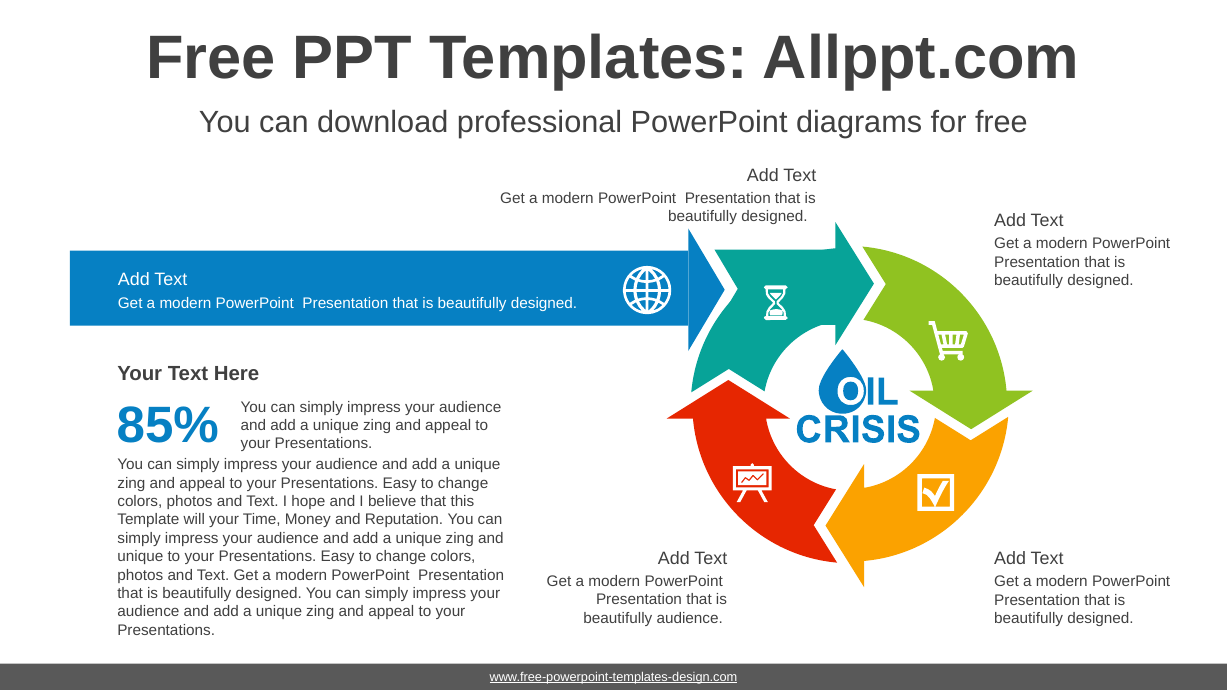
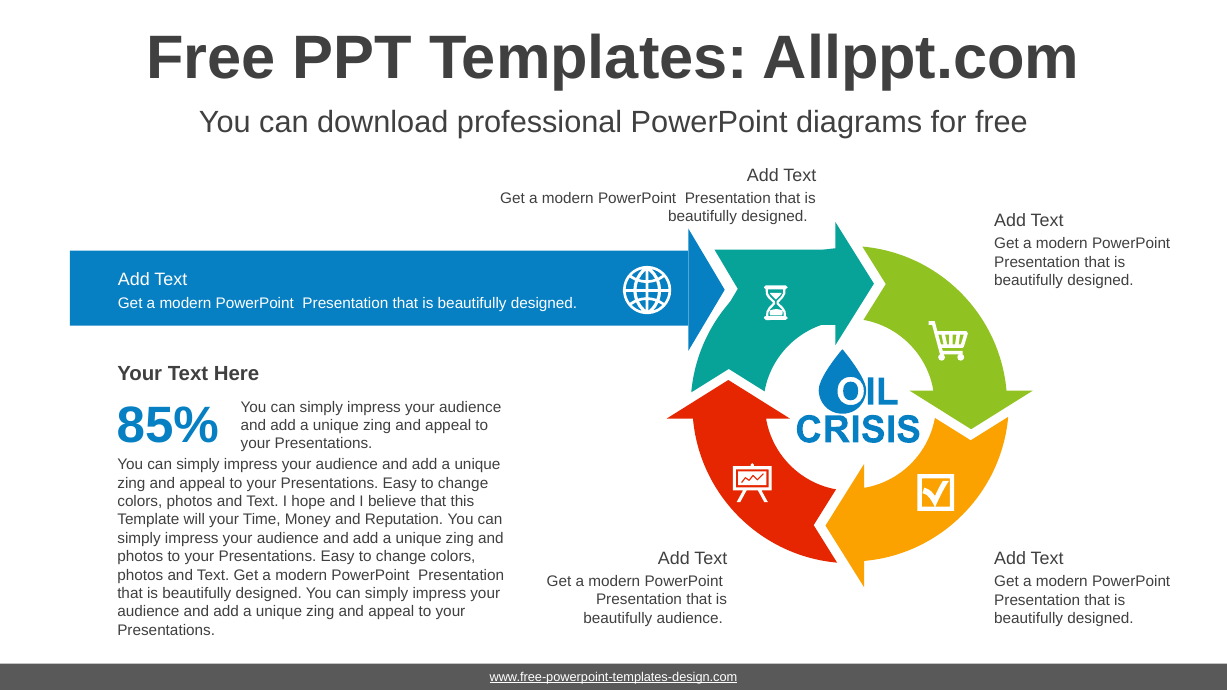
unique at (140, 557): unique -> photos
